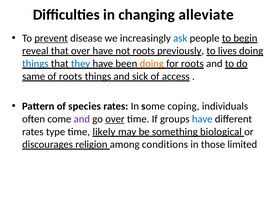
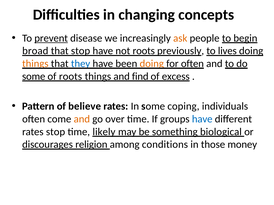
alleviate: alleviate -> concepts
ask colour: blue -> orange
reveal: reveal -> broad
that over: over -> stop
things at (35, 64) colour: blue -> orange
for roots: roots -> often
same at (34, 77): same -> some
sick: sick -> find
access: access -> excess
species: species -> believe
and at (82, 119) colour: purple -> orange
over at (115, 119) underline: present -> none
rates type: type -> stop
limited: limited -> money
